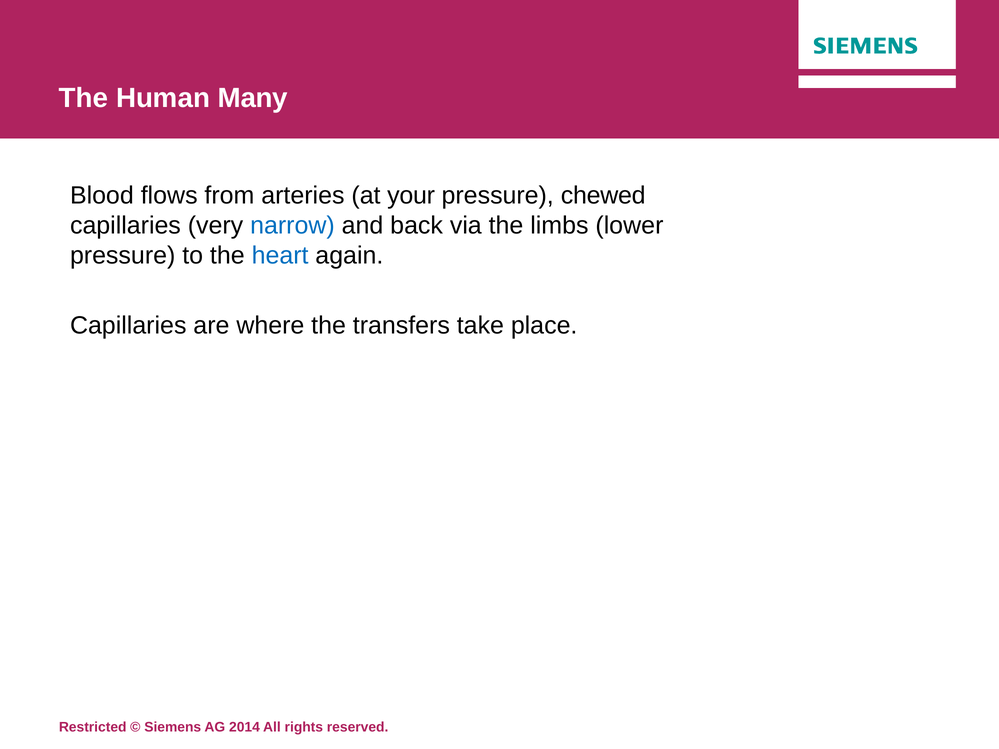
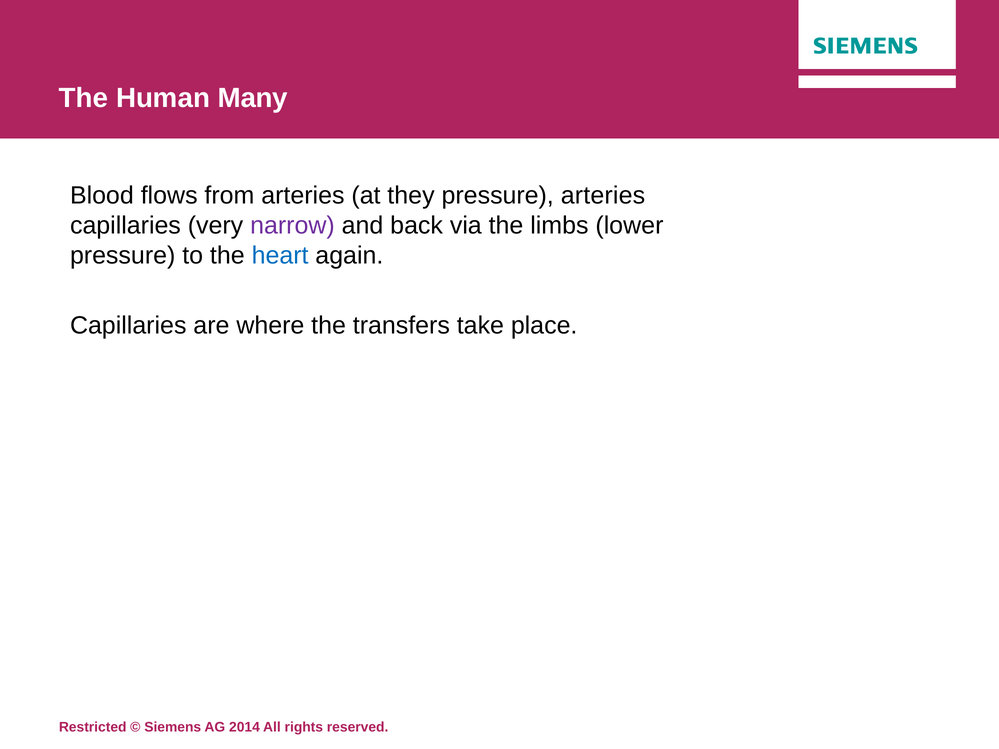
your: your -> they
pressure chewed: chewed -> arteries
narrow colour: blue -> purple
